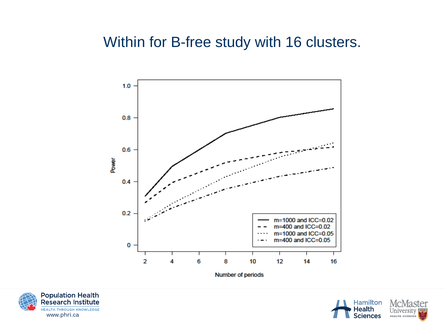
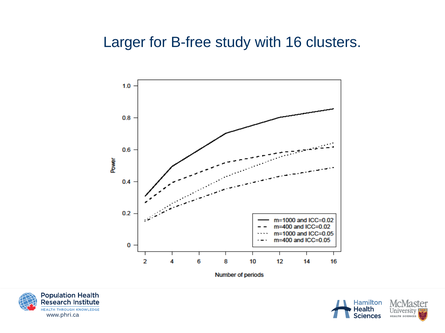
Within: Within -> Larger
